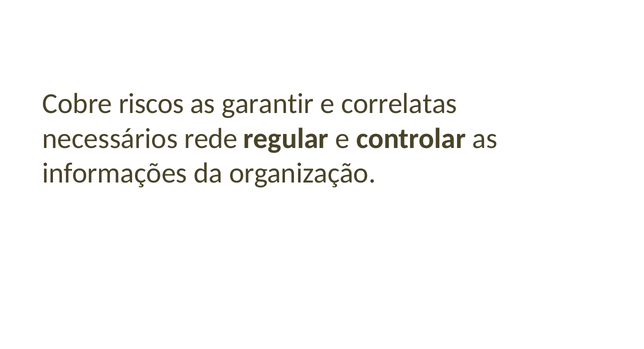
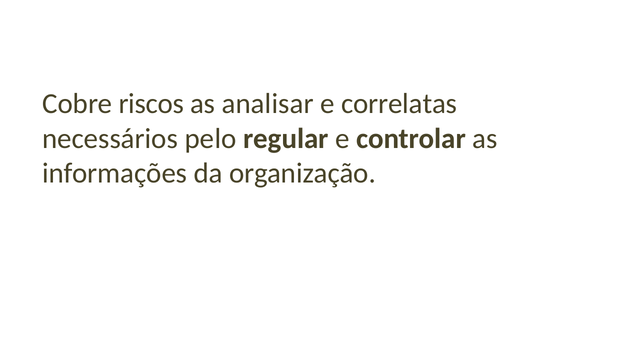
garantir: garantir -> analisar
rede: rede -> pelo
